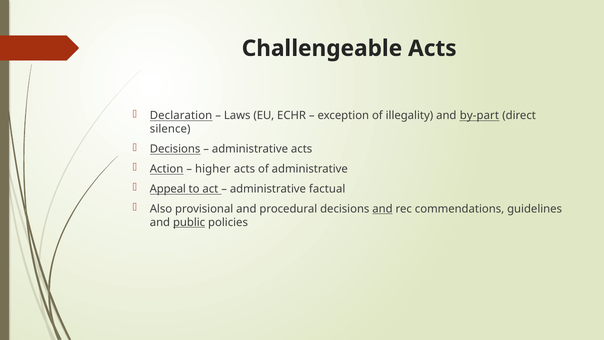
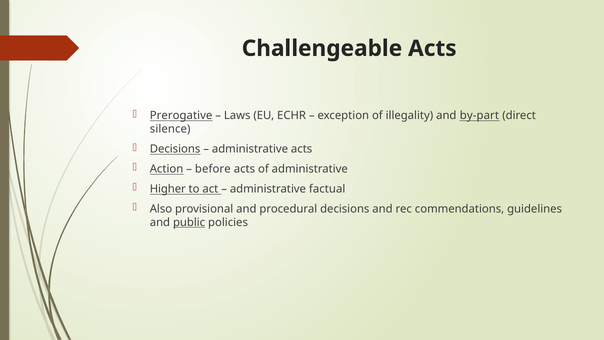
Declaration: Declaration -> Prerogative
higher: higher -> before
Appeal: Appeal -> Higher
and at (382, 209) underline: present -> none
